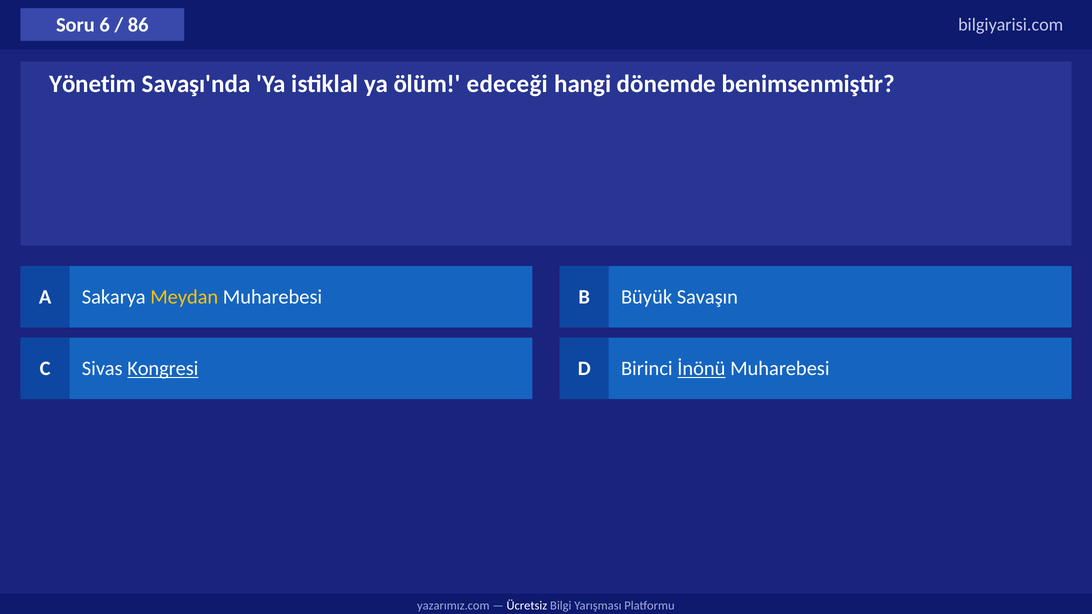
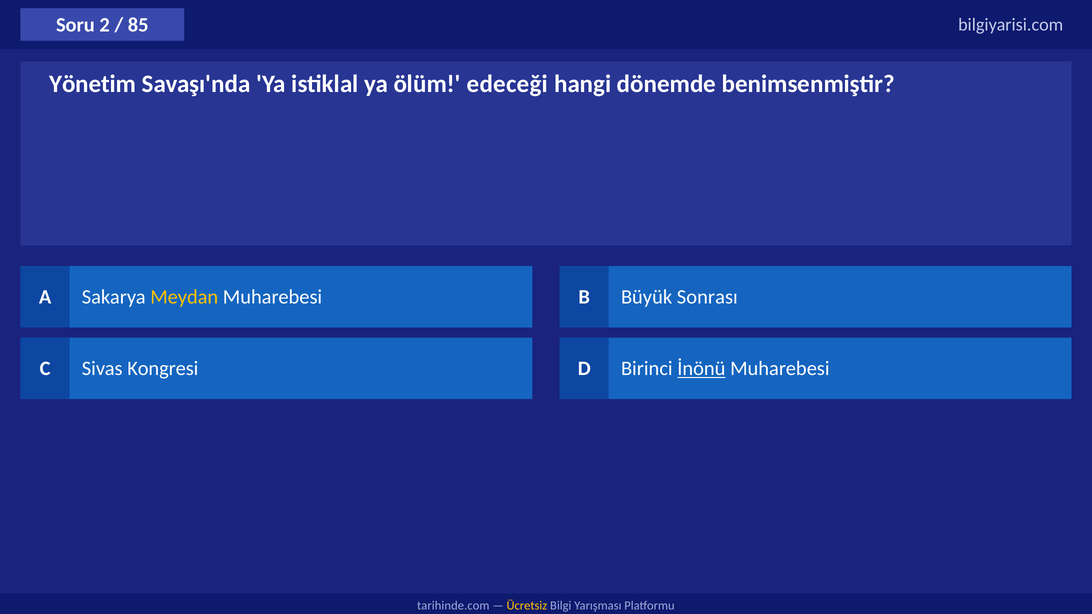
6: 6 -> 2
86: 86 -> 85
Savaşın: Savaşın -> Sonrası
Kongresi underline: present -> none
yazarımız.com: yazarımız.com -> tarihinde.com
Ücretsiz colour: white -> yellow
